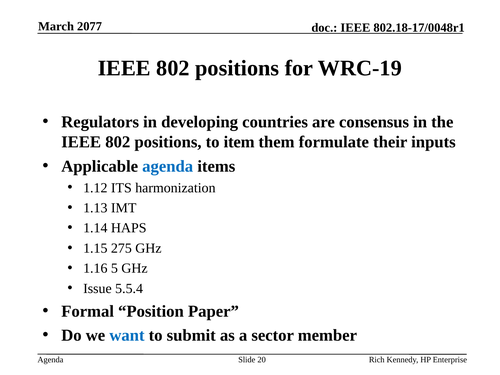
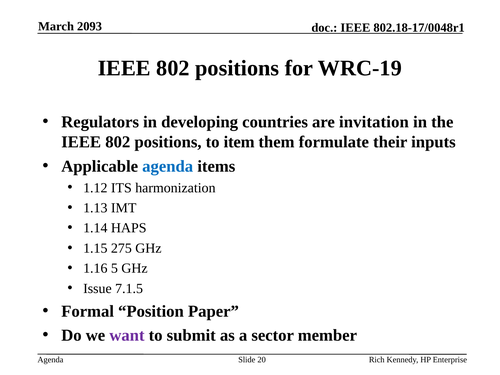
2077: 2077 -> 2093
consensus: consensus -> invitation
5.5.4: 5.5.4 -> 7.1.5
want colour: blue -> purple
